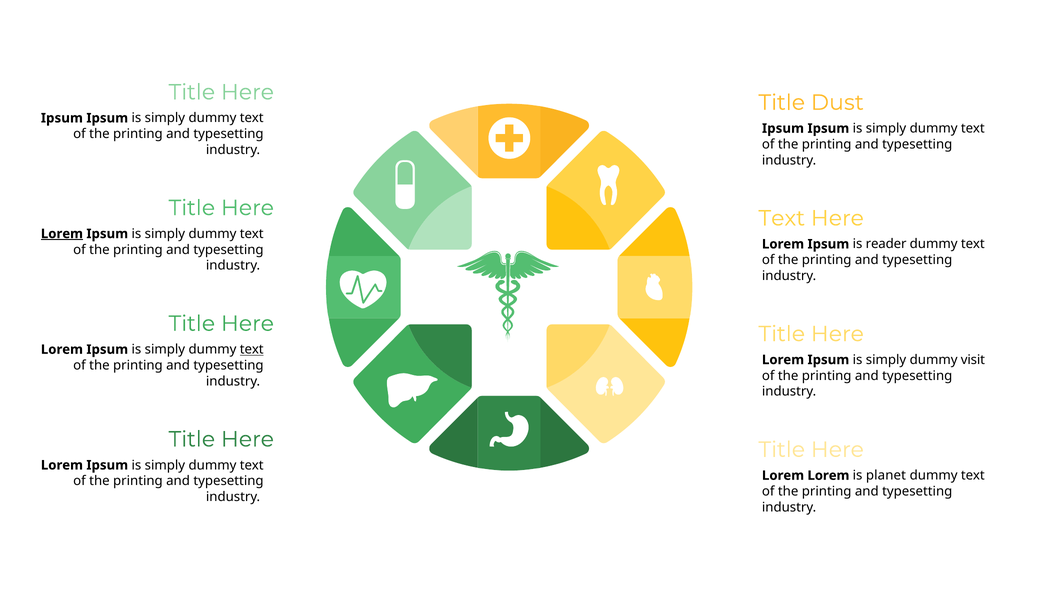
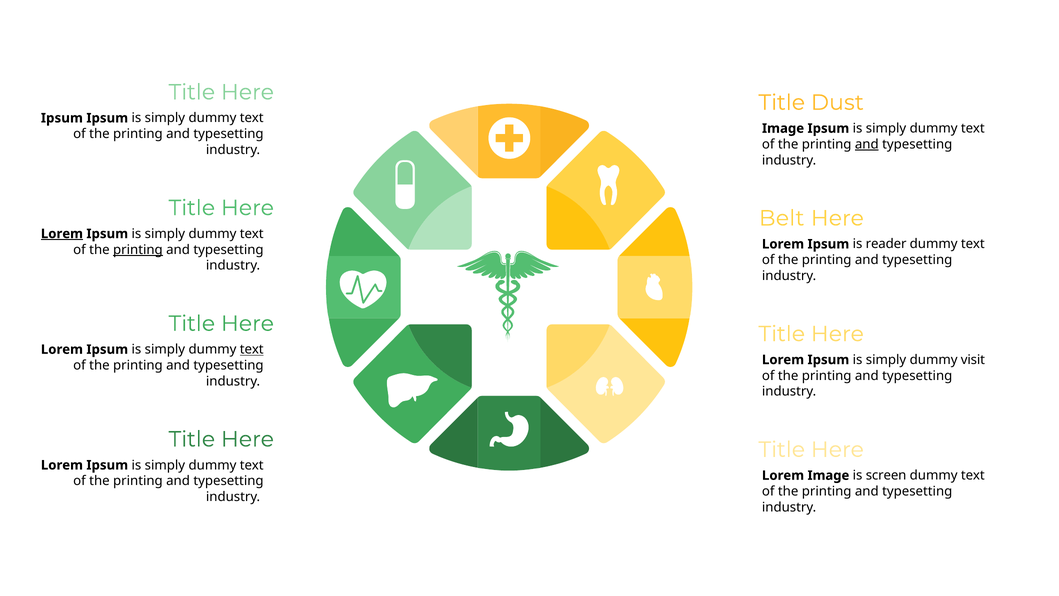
Ipsum at (783, 128): Ipsum -> Image
and at (867, 144) underline: none -> present
Text at (782, 218): Text -> Belt
printing at (138, 250) underline: none -> present
Lorem Lorem: Lorem -> Image
planet: planet -> screen
